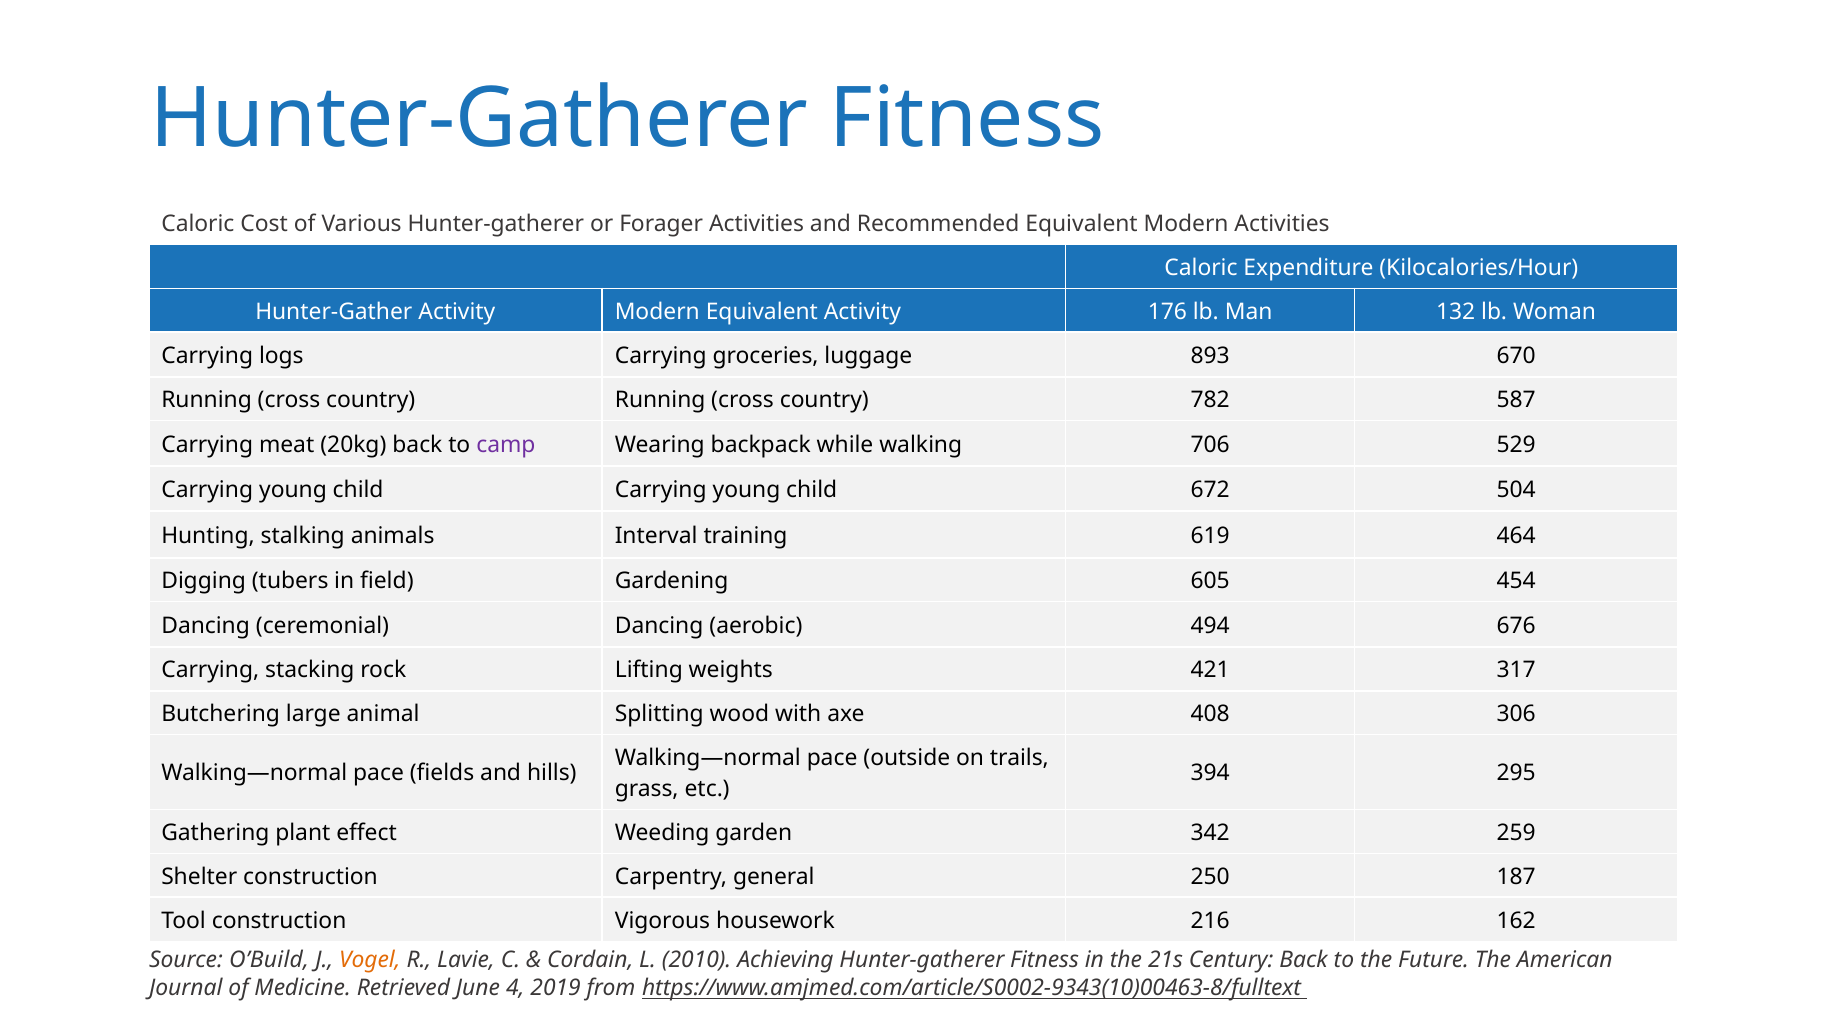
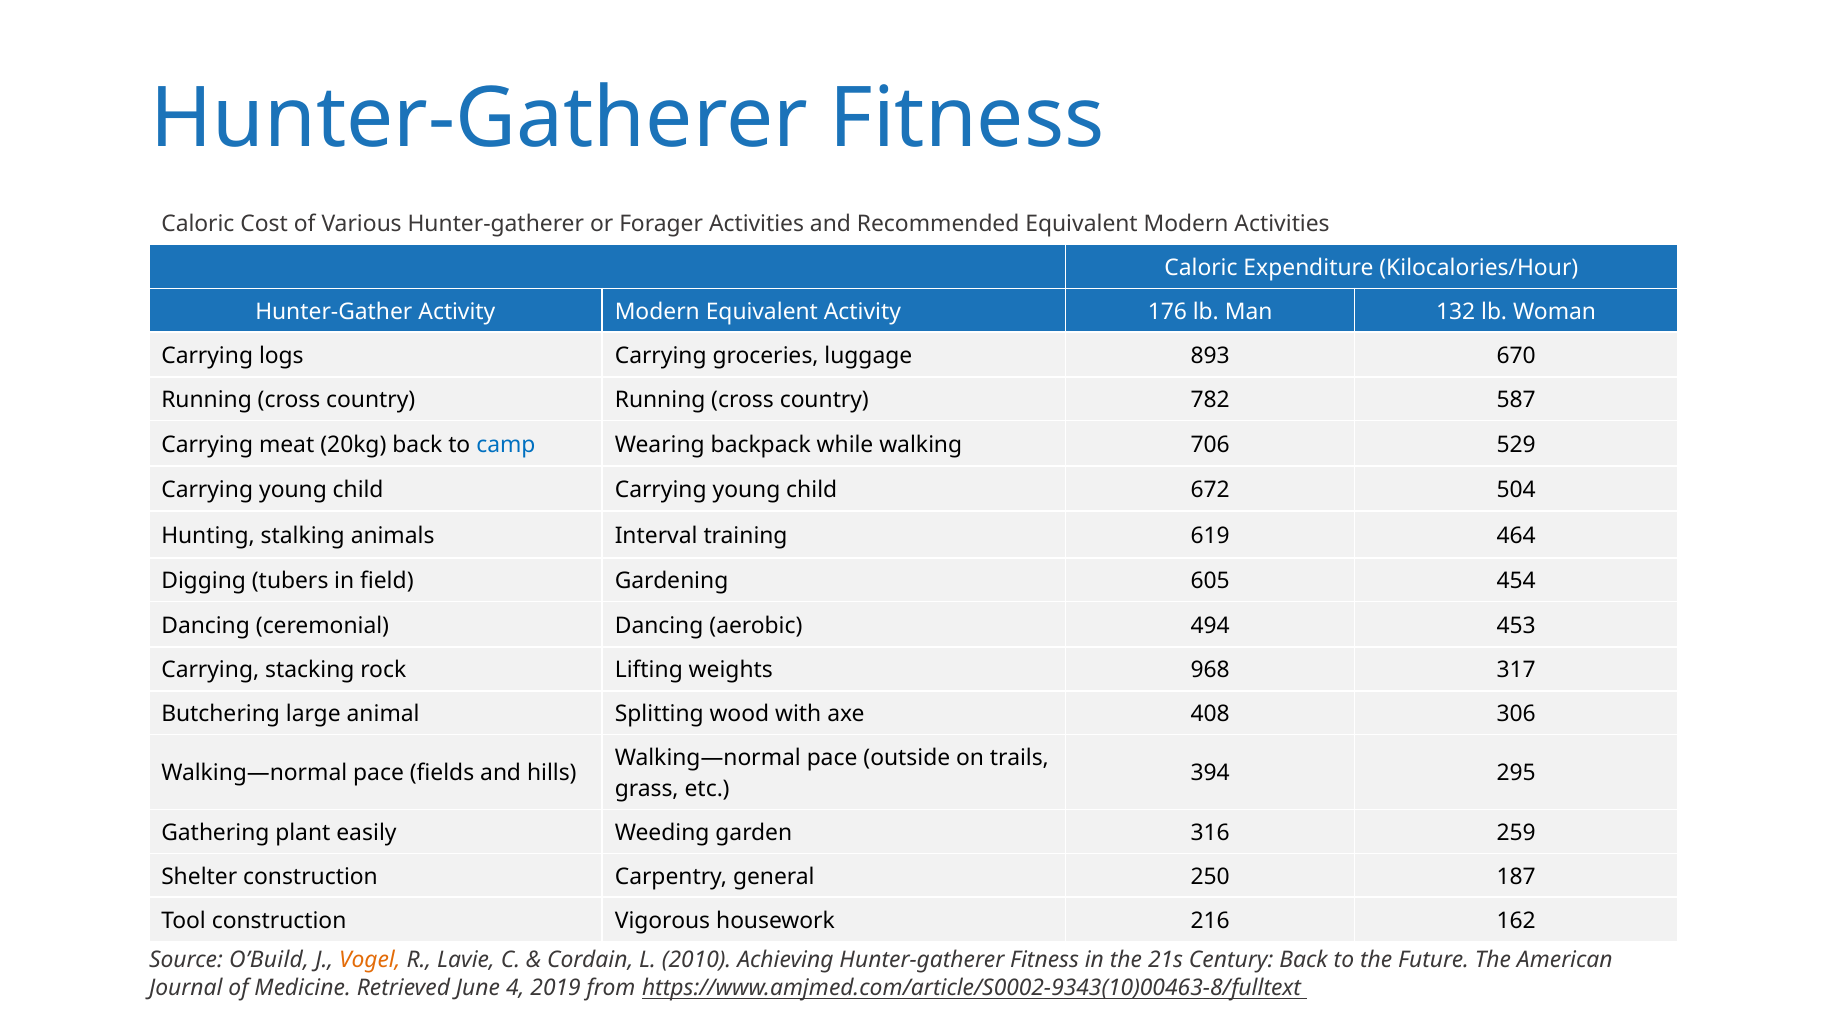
camp colour: purple -> blue
676: 676 -> 453
421: 421 -> 968
effect: effect -> easily
342: 342 -> 316
